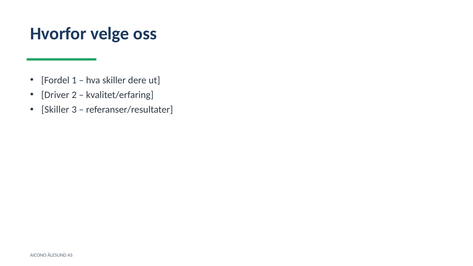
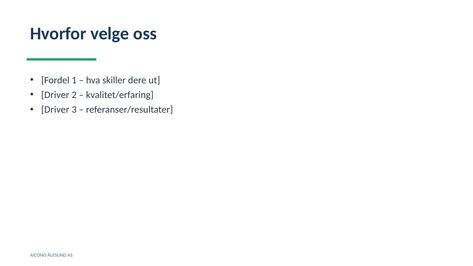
Skiller at (55, 110): Skiller -> Driver
